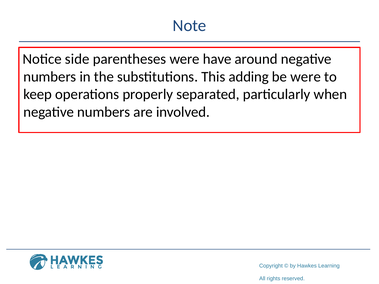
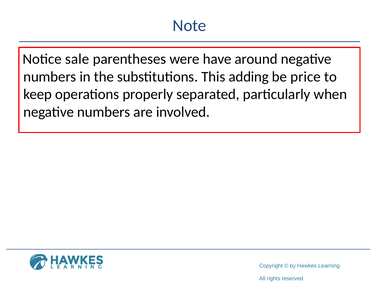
side: side -> sale
be were: were -> price
